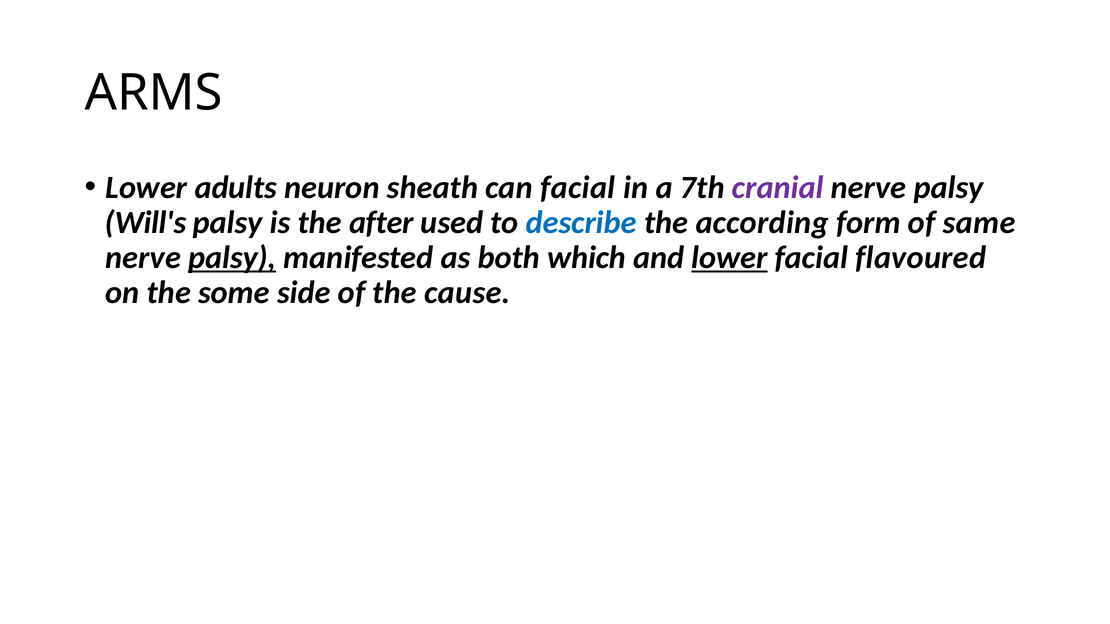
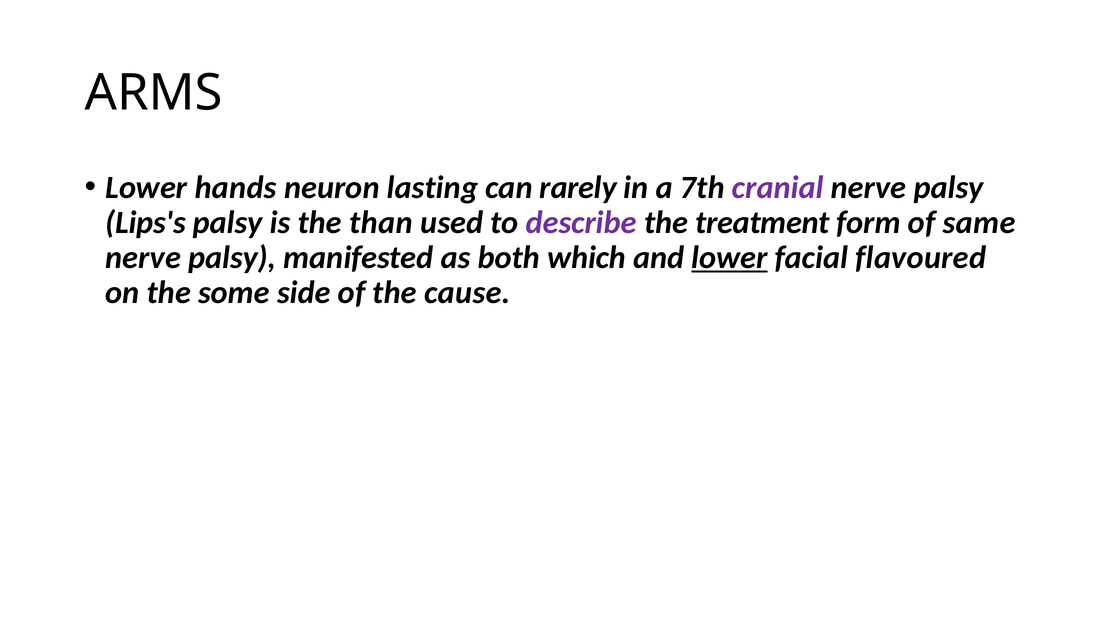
adults: adults -> hands
sheath: sheath -> lasting
can facial: facial -> rarely
Will's: Will's -> Lips's
after: after -> than
describe colour: blue -> purple
according: according -> treatment
palsy at (232, 258) underline: present -> none
